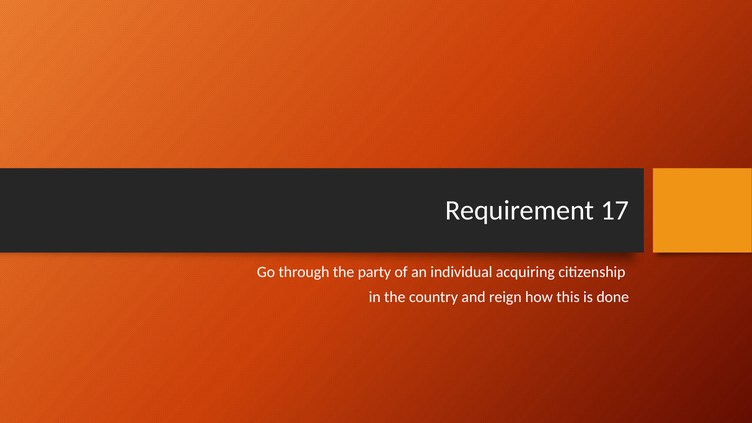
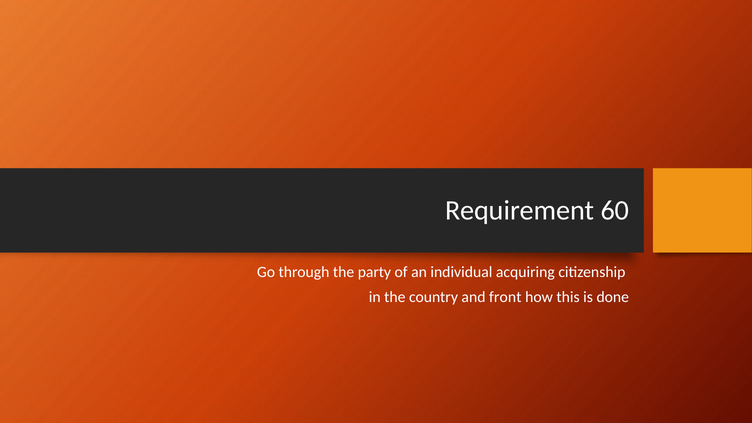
17: 17 -> 60
reign: reign -> front
